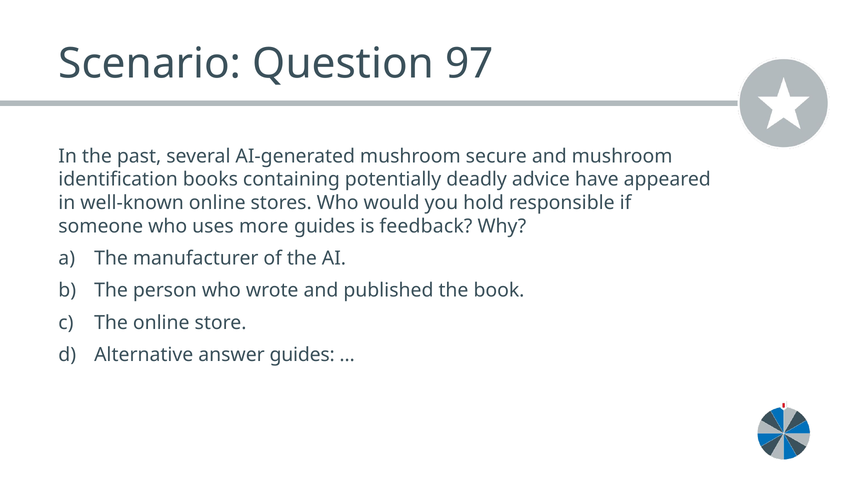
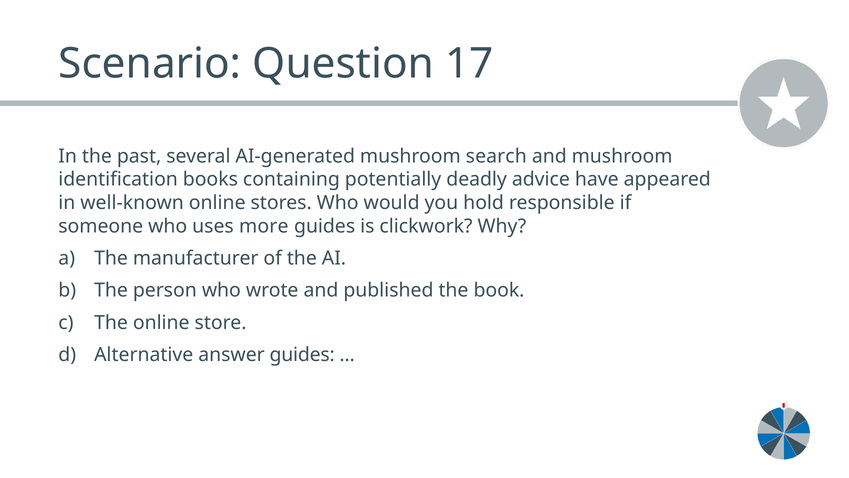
97: 97 -> 17
secure: secure -> search
feedback: feedback -> clickwork
